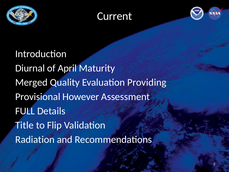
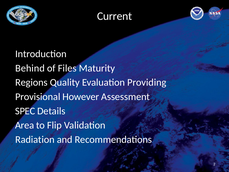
Diurnal: Diurnal -> Behind
April: April -> Files
Merged: Merged -> Regions
FULL: FULL -> SPEC
Title: Title -> Area
